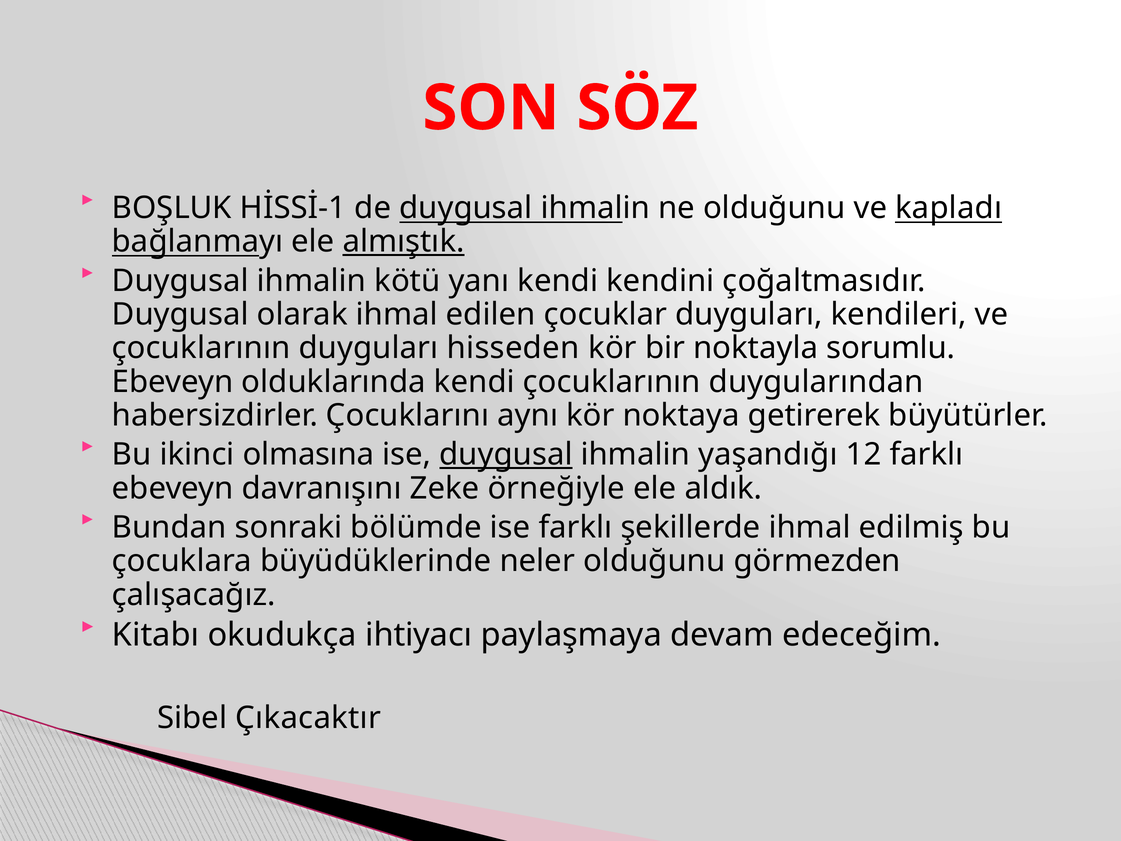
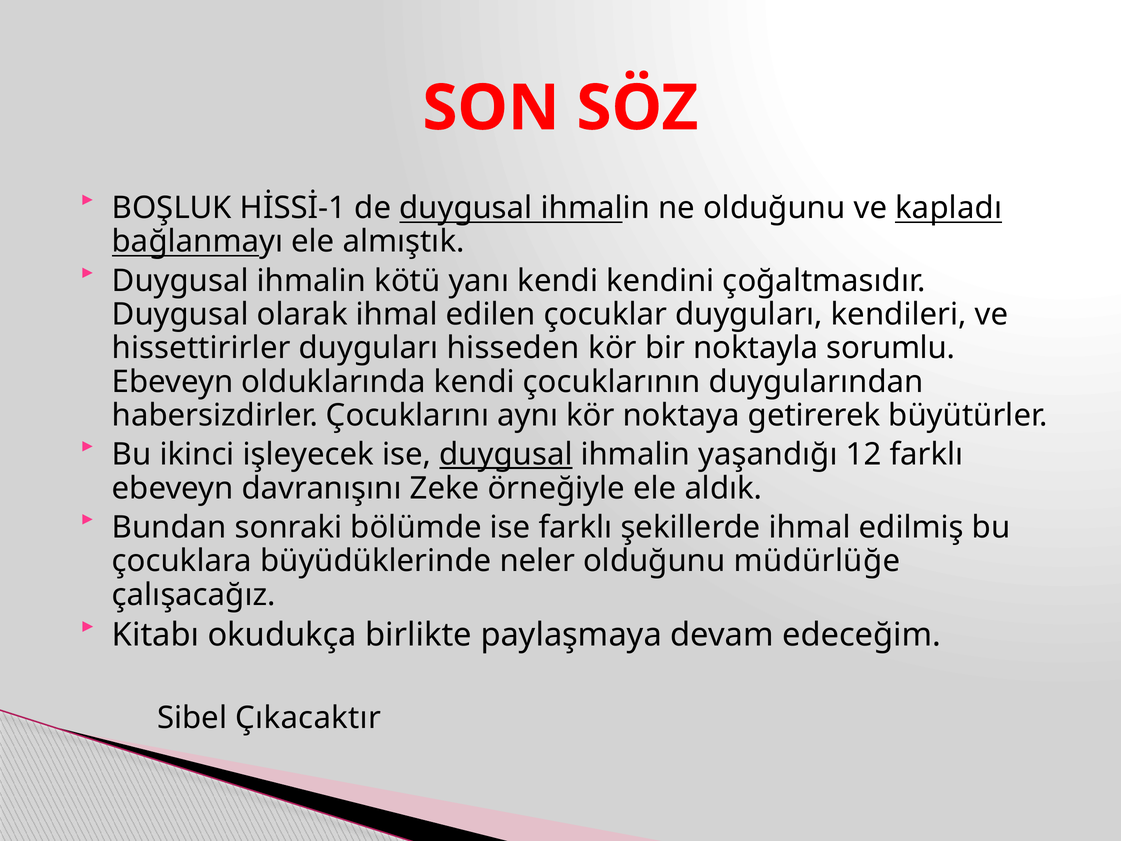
almıştık underline: present -> none
çocuklarının at (201, 348): çocuklarının -> hissettirirler
olmasına: olmasına -> işleyecek
görmezden: görmezden -> müdürlüğe
ihtiyacı: ihtiyacı -> birlikte
